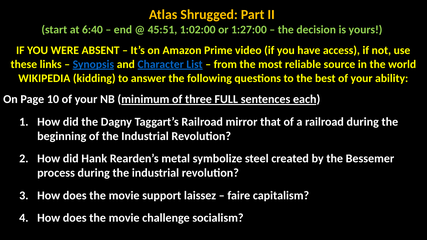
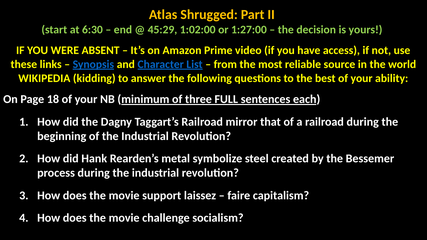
6:40: 6:40 -> 6:30
45:51: 45:51 -> 45:29
10: 10 -> 18
